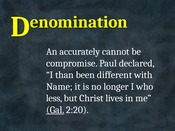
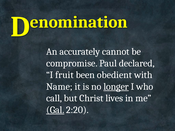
than: than -> fruit
different: different -> obedient
longer underline: none -> present
less: less -> call
